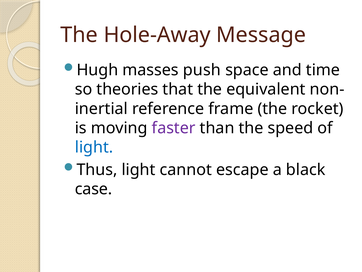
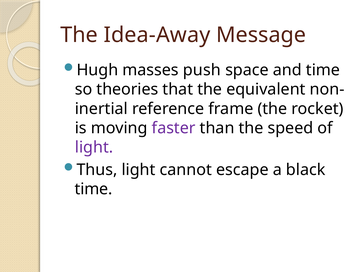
Hole-Away: Hole-Away -> Idea-Away
light at (94, 147) colour: blue -> purple
case at (94, 189): case -> time
